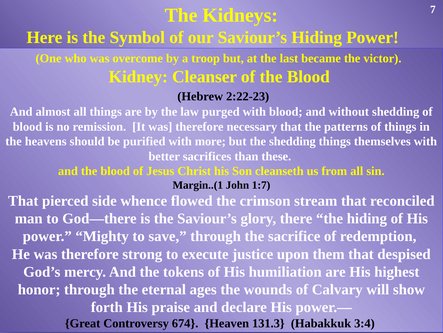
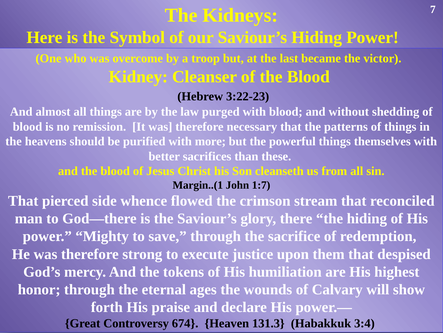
2:22-23: 2:22-23 -> 3:22-23
the shedding: shedding -> powerful
